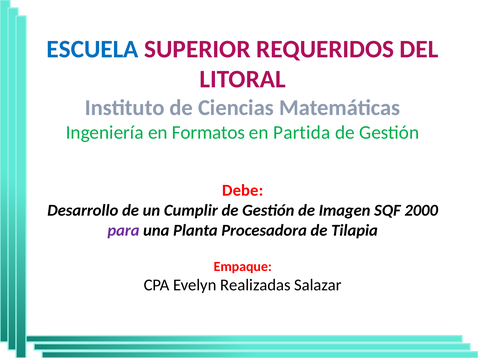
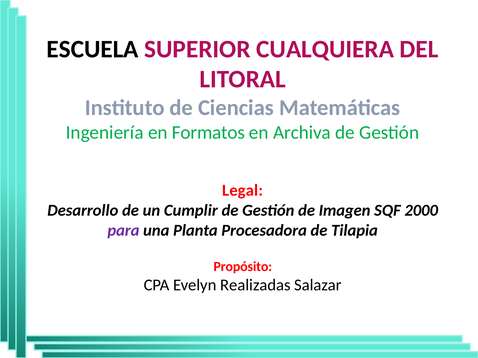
ESCUELA colour: blue -> black
REQUERIDOS: REQUERIDOS -> CUALQUIERA
Partida: Partida -> Archiva
Debe: Debe -> Legal
Empaque: Empaque -> Propósito
